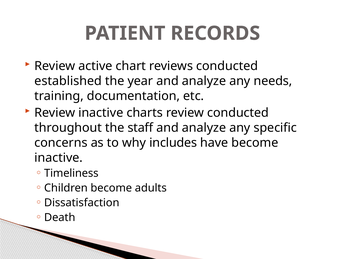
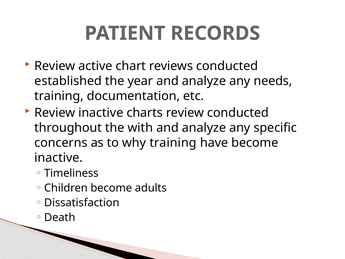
staff: staff -> with
why includes: includes -> training
